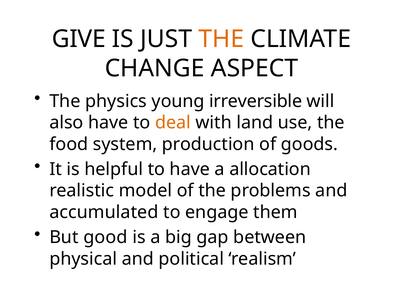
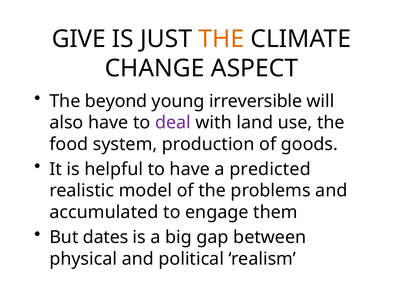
physics: physics -> beyond
deal colour: orange -> purple
allocation: allocation -> predicted
good: good -> dates
